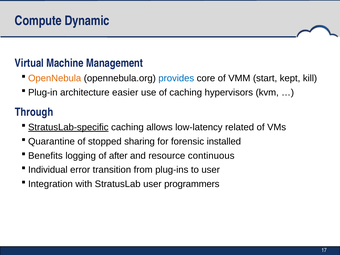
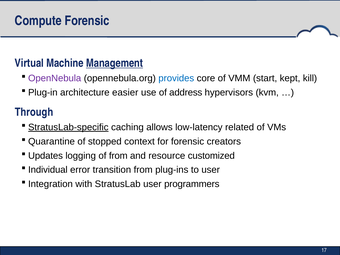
Compute Dynamic: Dynamic -> Forensic
Management underline: none -> present
OpenNebula colour: orange -> purple
of caching: caching -> address
sharing: sharing -> context
installed: installed -> creators
Benefits: Benefits -> Updates
of after: after -> from
continuous: continuous -> customized
